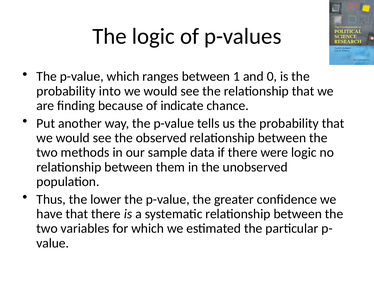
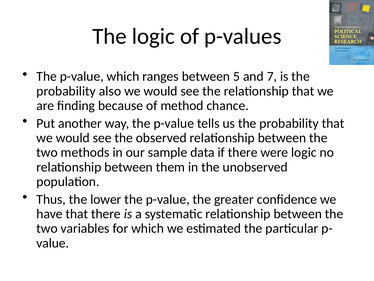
1: 1 -> 5
0: 0 -> 7
into: into -> also
indicate: indicate -> method
